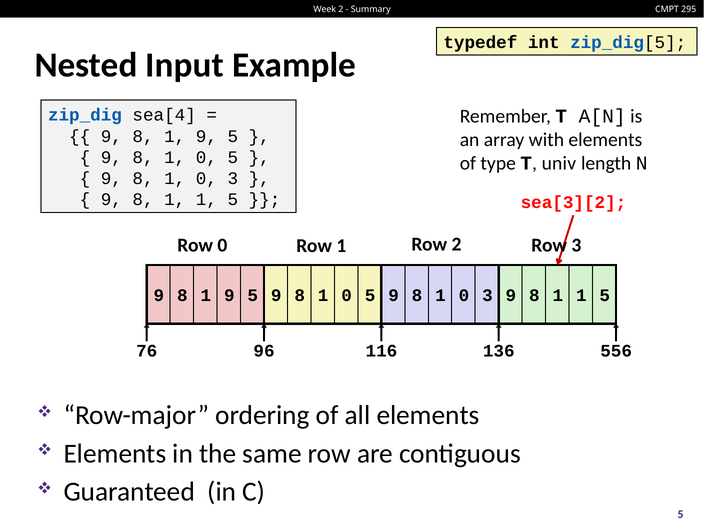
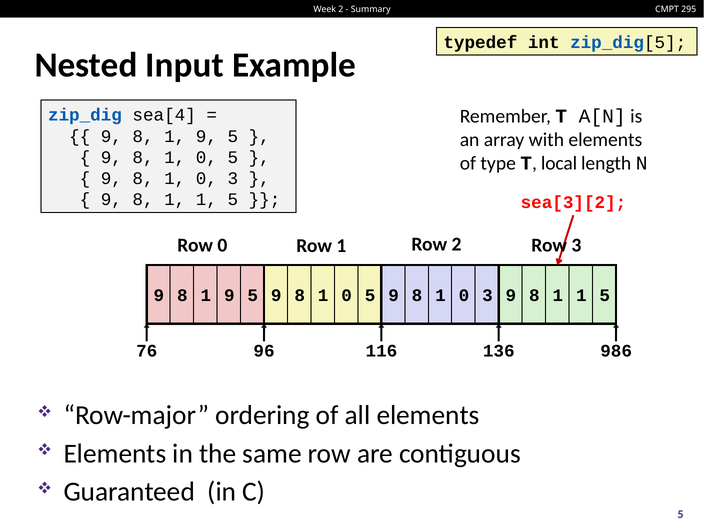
univ: univ -> local
556: 556 -> 986
